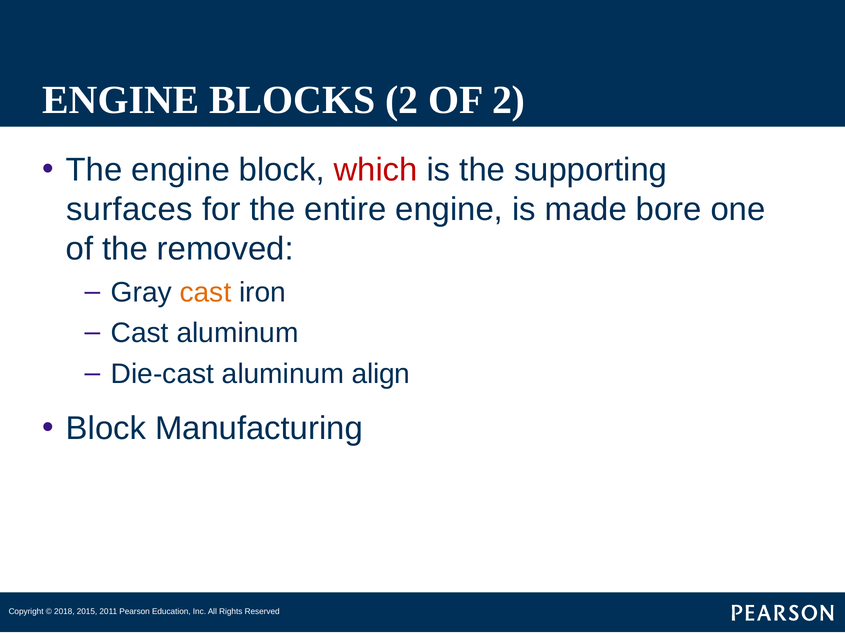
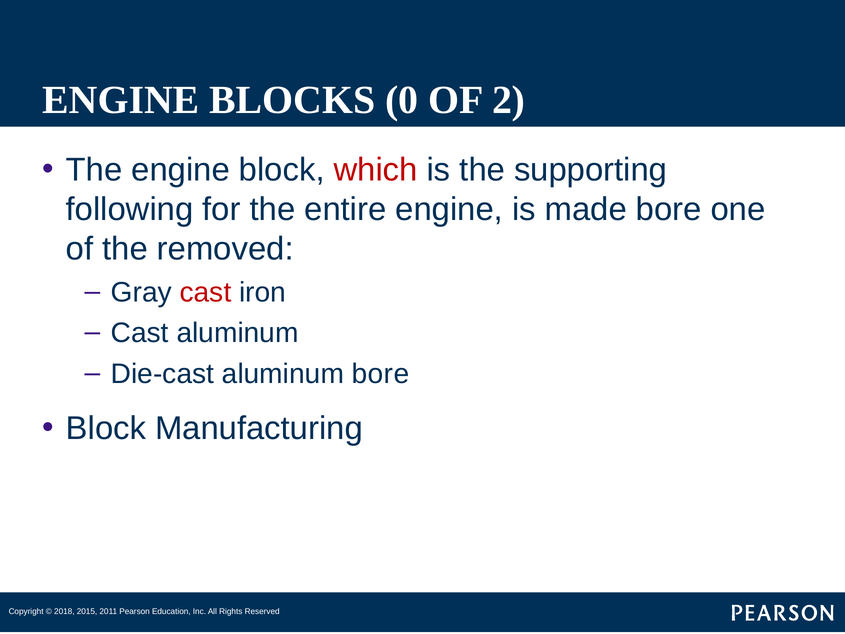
BLOCKS 2: 2 -> 0
surfaces: surfaces -> following
cast at (205, 292) colour: orange -> red
aluminum align: align -> bore
